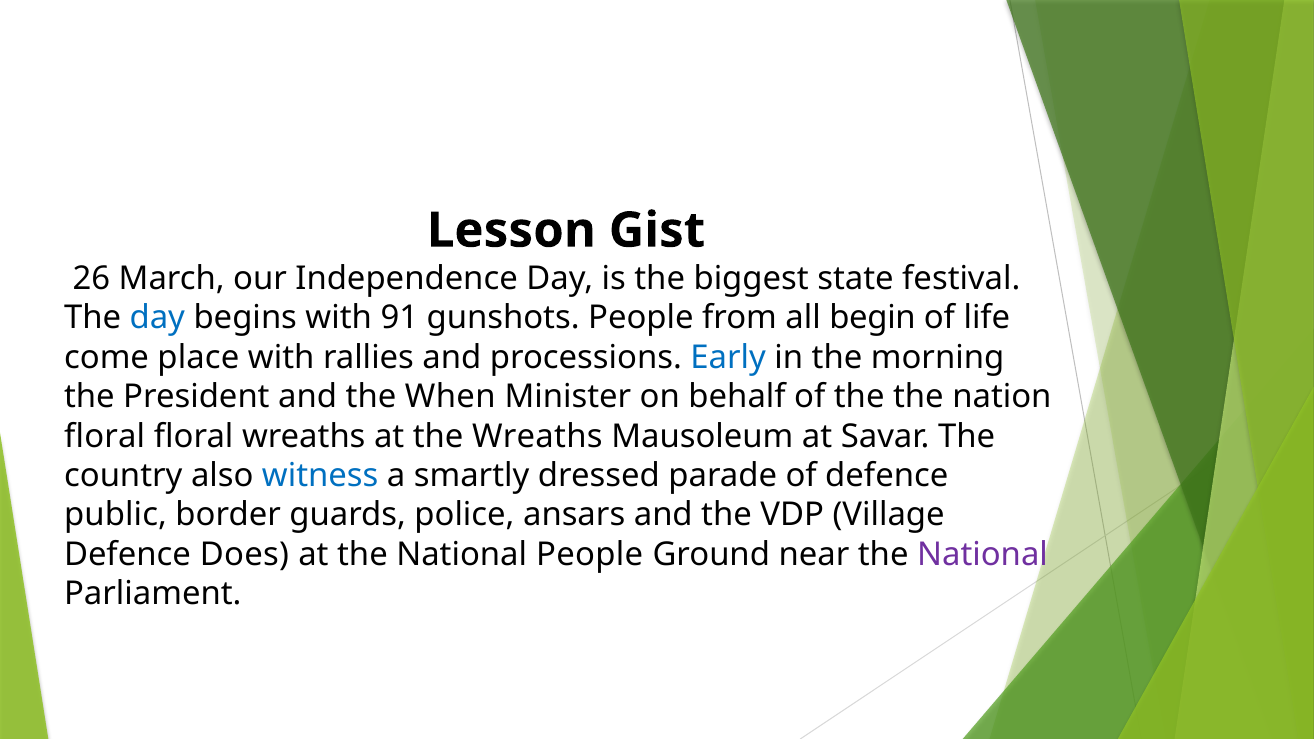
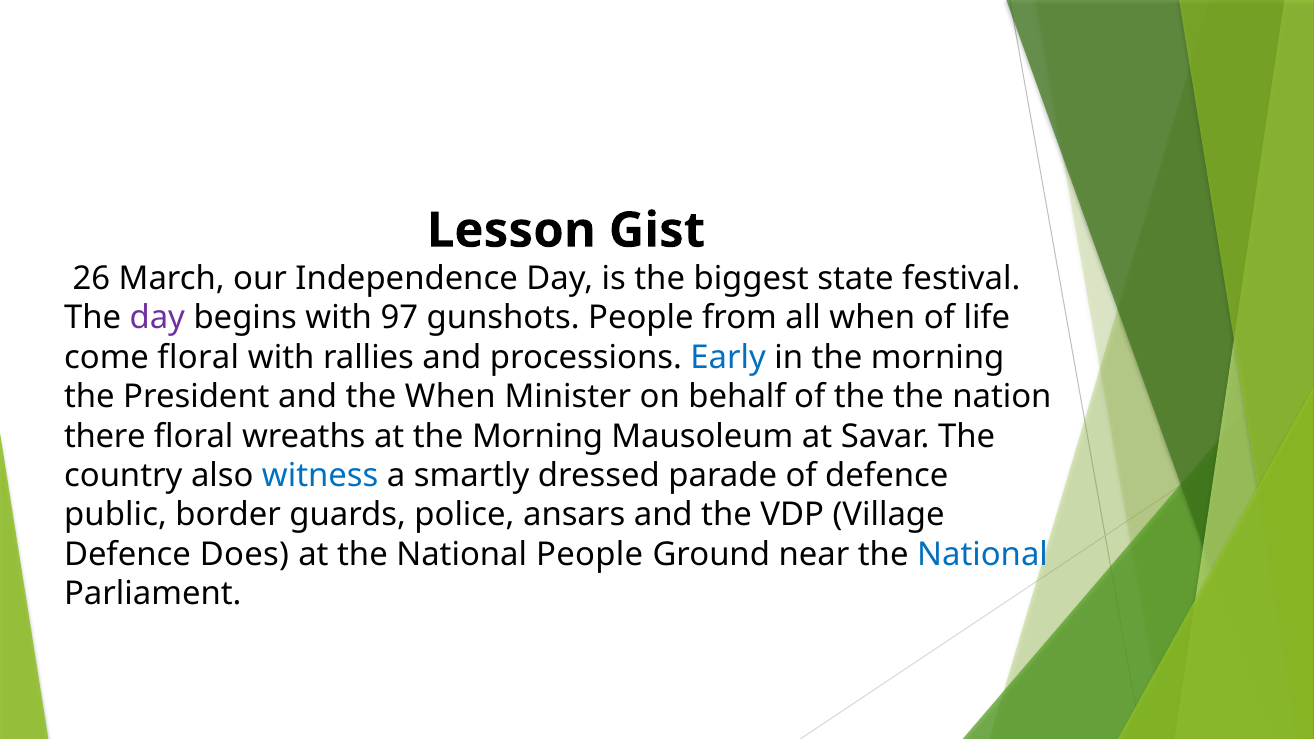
day at (157, 318) colour: blue -> purple
91: 91 -> 97
all begin: begin -> when
come place: place -> floral
floral at (105, 436): floral -> there
at the Wreaths: Wreaths -> Morning
National at (983, 555) colour: purple -> blue
